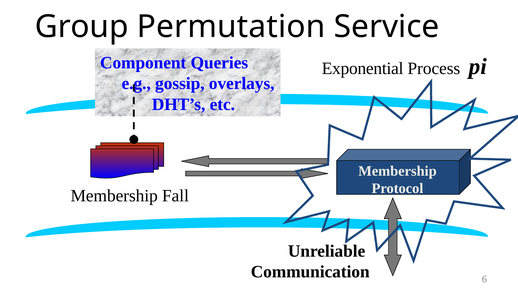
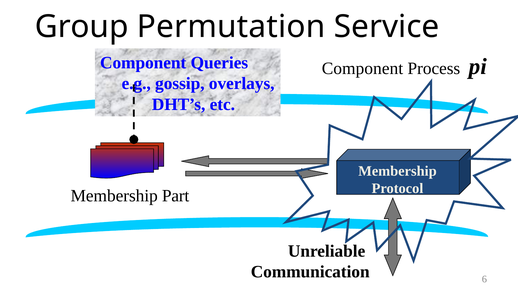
Exponential at (363, 68): Exponential -> Component
Fall: Fall -> Part
